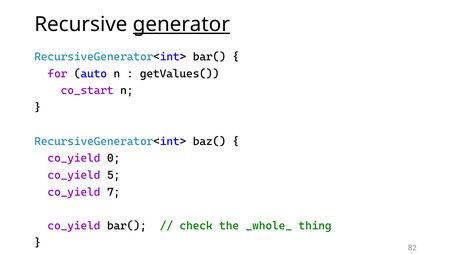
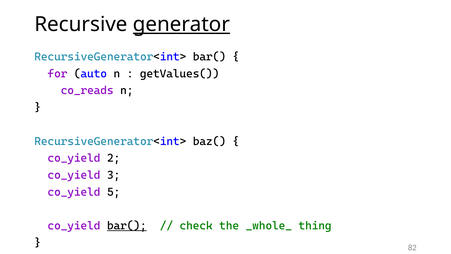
co_start: co_start -> co_reads
0: 0 -> 2
5: 5 -> 3
7: 7 -> 5
bar( at (127, 225) underline: none -> present
